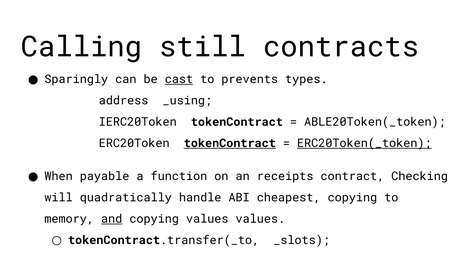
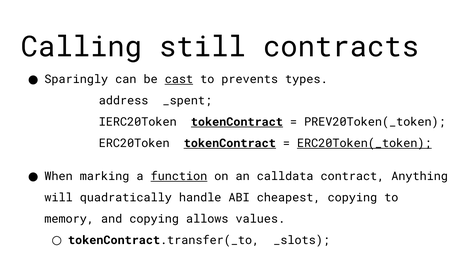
_using: _using -> _spent
tokenContract at (237, 122) underline: none -> present
ABLE20Token(_token: ABLE20Token(_token -> PREV20Token(_token
payable: payable -> marking
function underline: none -> present
receipts: receipts -> calldata
Checking: Checking -> Anything
and underline: present -> none
copying values: values -> allows
